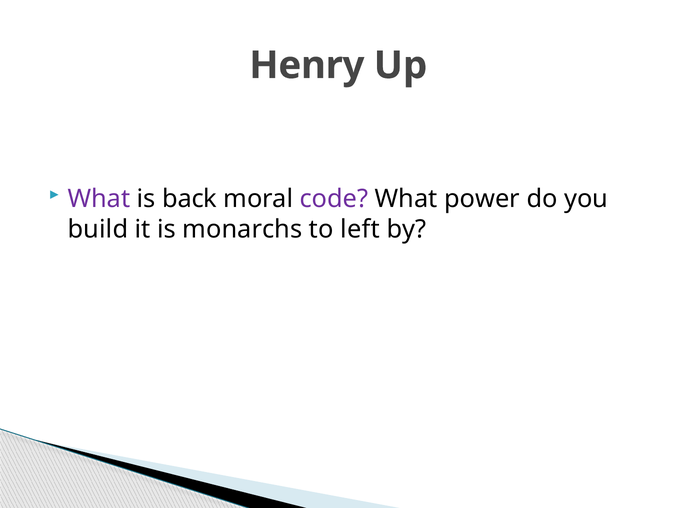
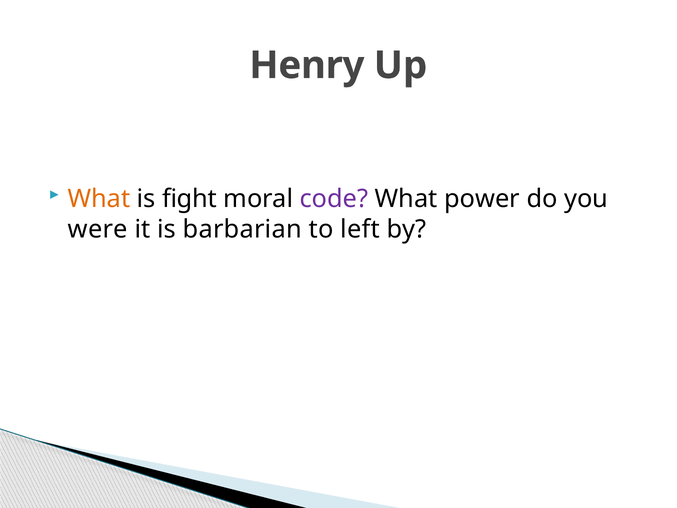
What at (99, 199) colour: purple -> orange
back: back -> fight
build: build -> were
monarchs: monarchs -> barbarian
